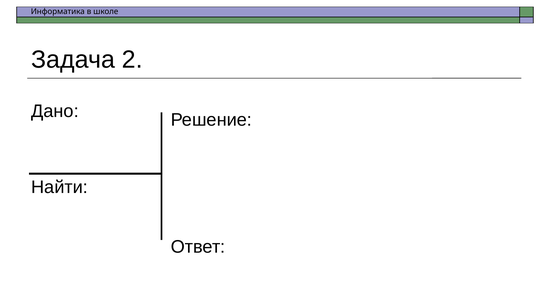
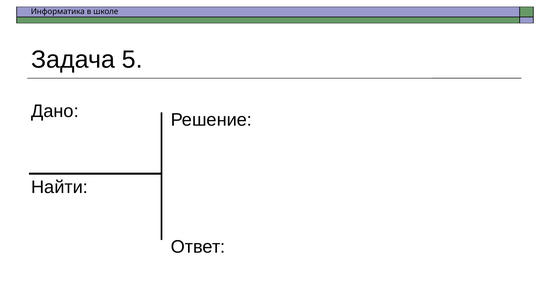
2: 2 -> 5
